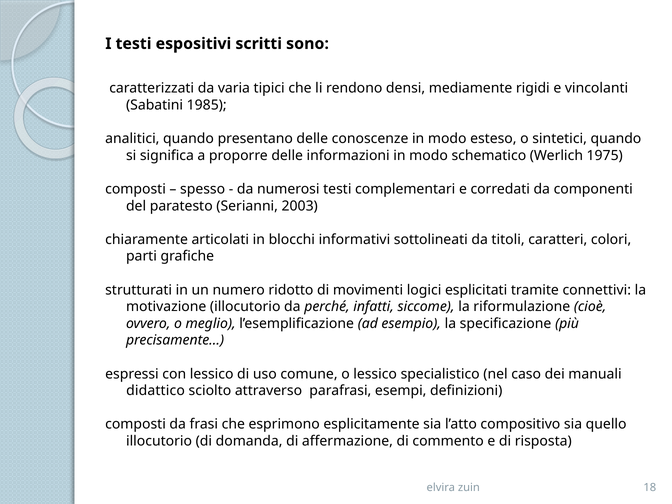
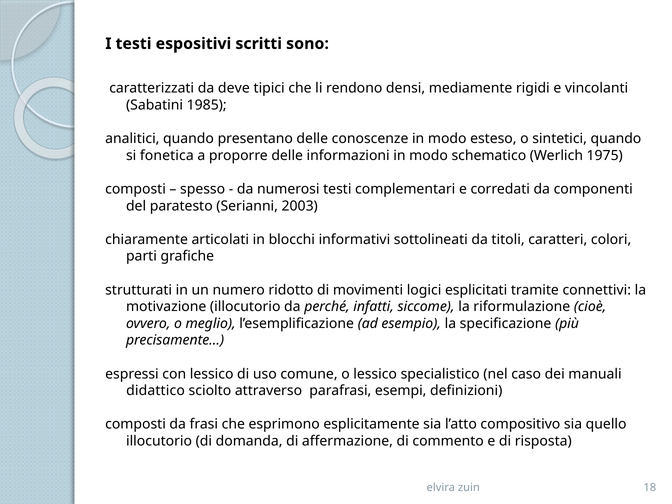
varia: varia -> deve
significa: significa -> fonetica
